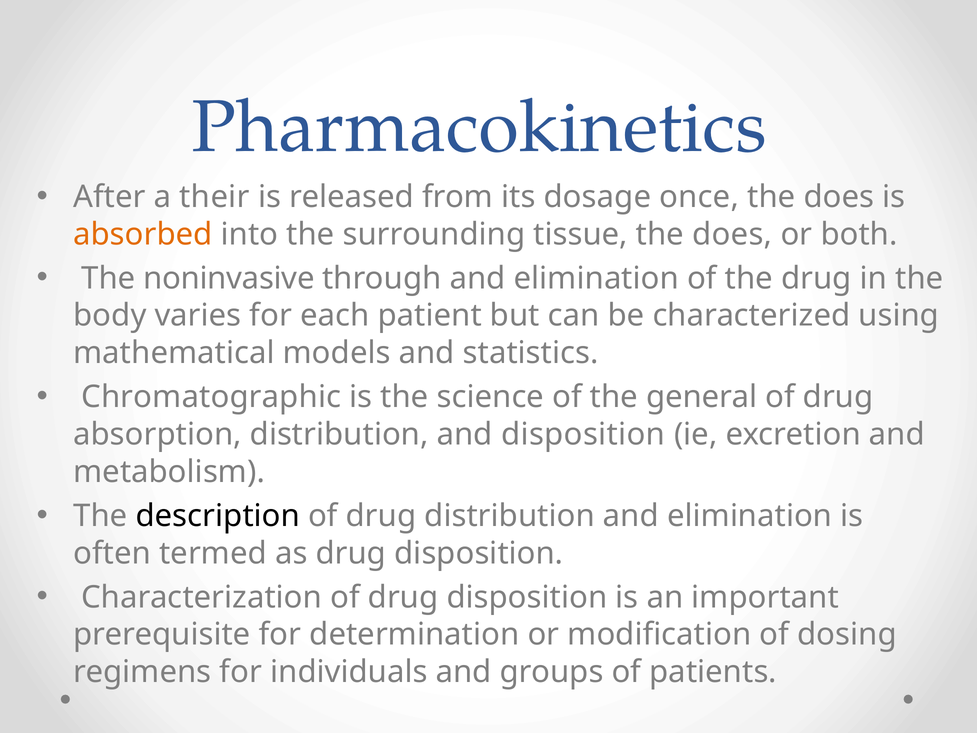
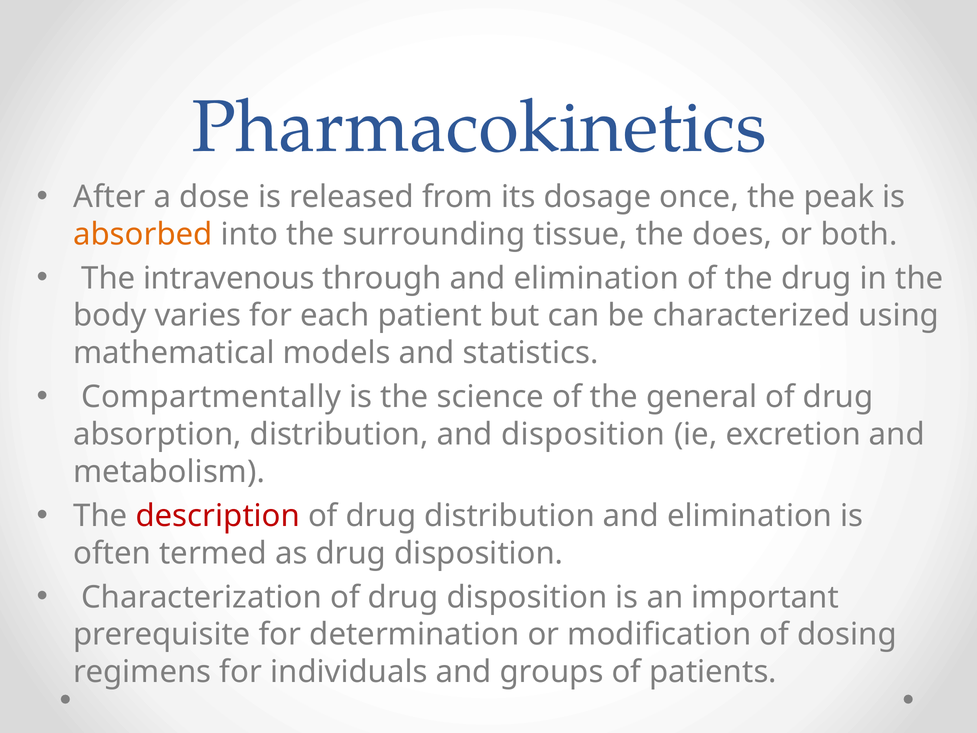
their: their -> dose
does at (839, 197): does -> peak
noninvasive: noninvasive -> intravenous
Chromatographic: Chromatographic -> Compartmentally
description colour: black -> red
